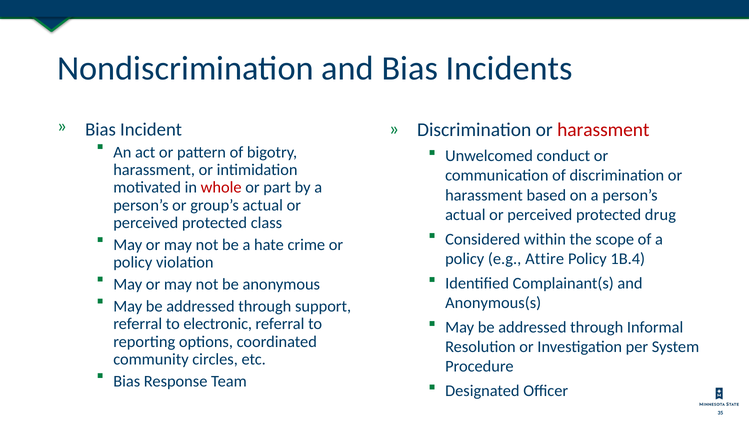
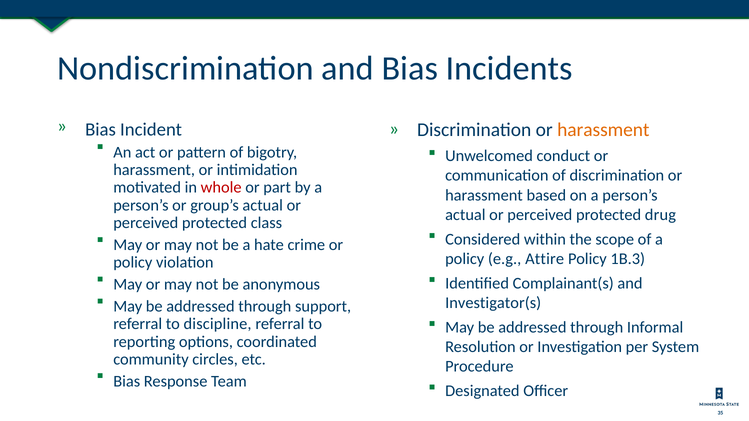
harassment at (603, 130) colour: red -> orange
1B.4: 1B.4 -> 1B.3
Anonymous(s: Anonymous(s -> Investigator(s
electronic: electronic -> discipline
